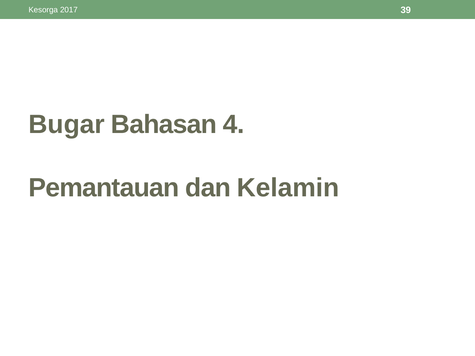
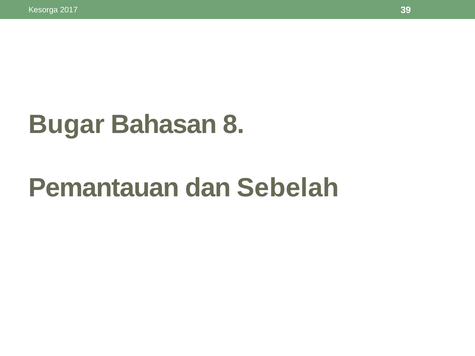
4: 4 -> 8
Kelamin: Kelamin -> Sebelah
